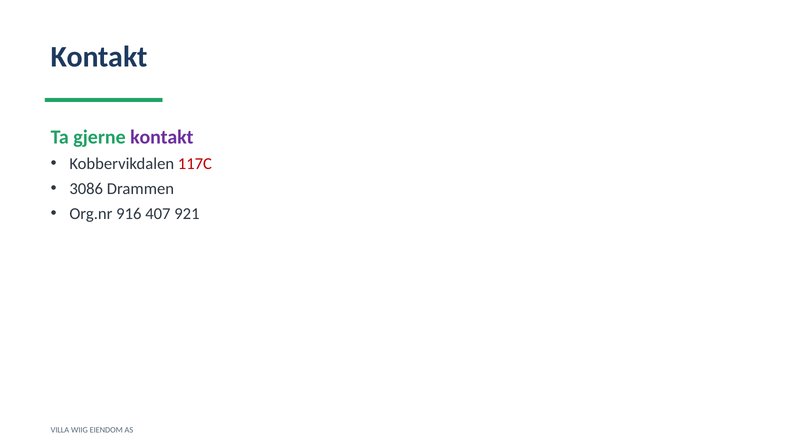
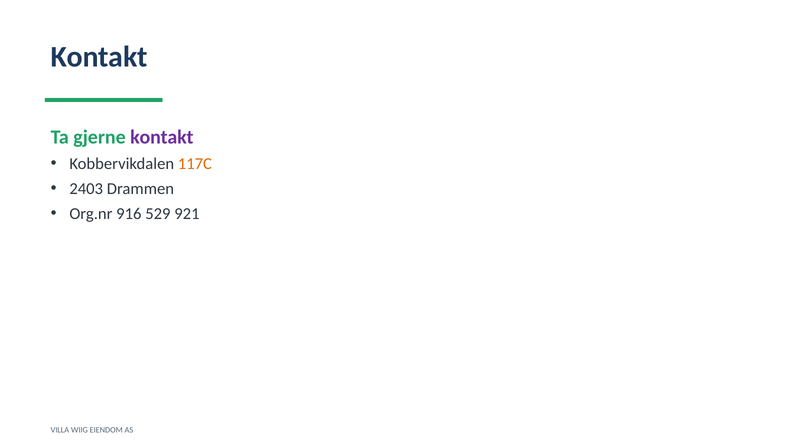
117C colour: red -> orange
3086: 3086 -> 2403
407: 407 -> 529
